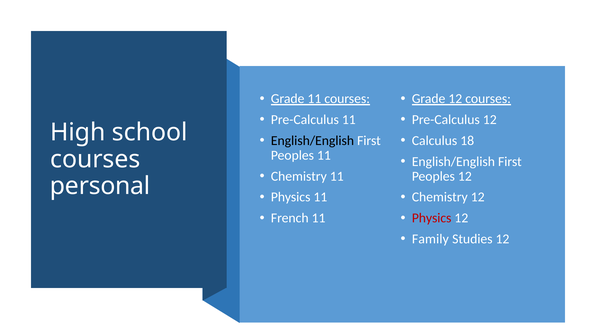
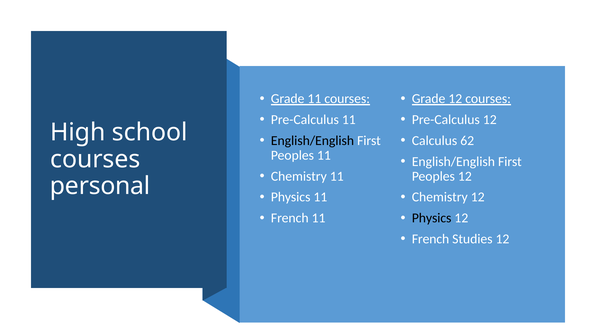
18: 18 -> 62
Physics at (432, 218) colour: red -> black
Family at (430, 239): Family -> French
